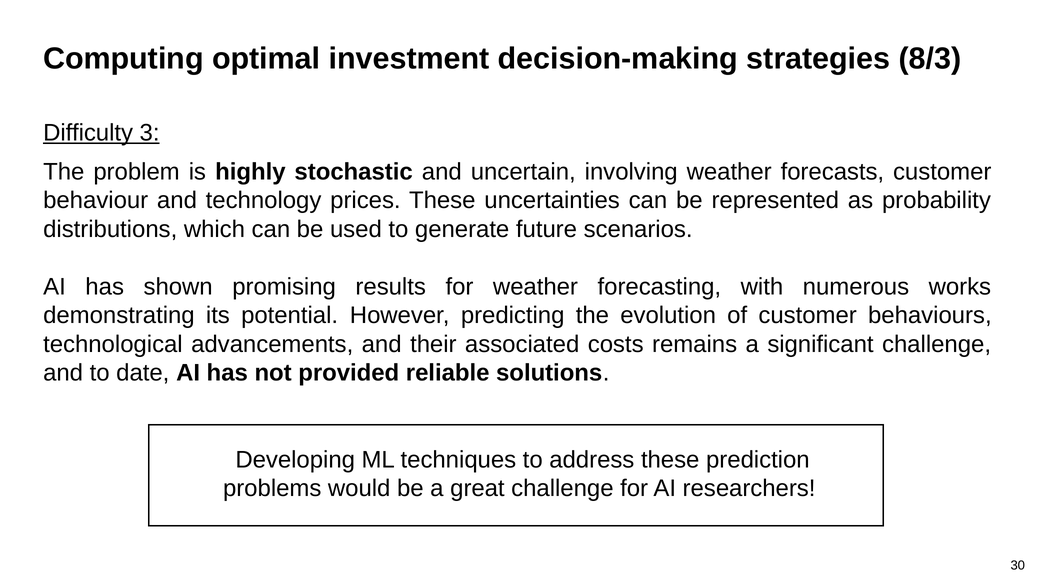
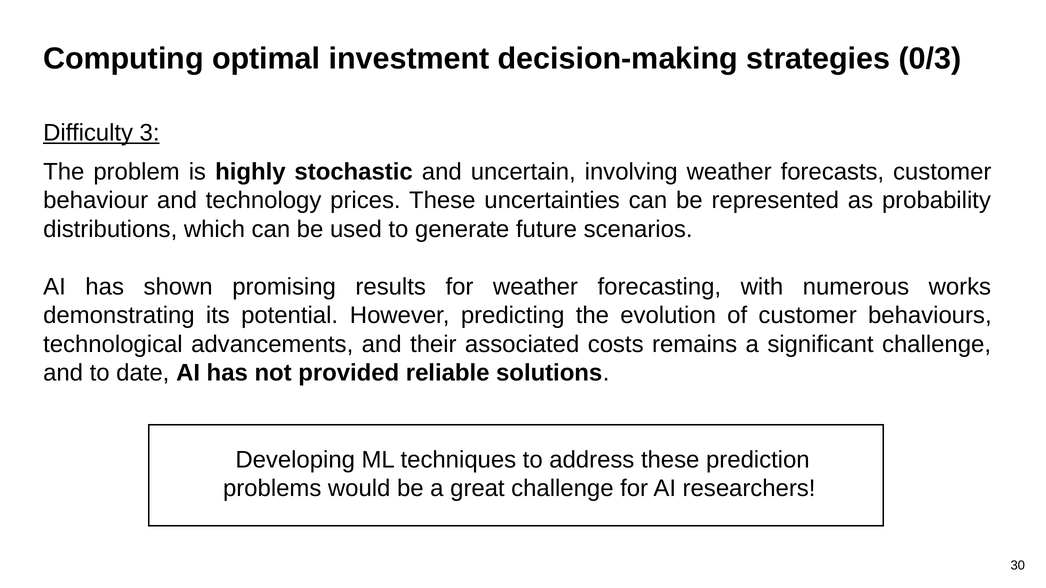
8/3: 8/3 -> 0/3
